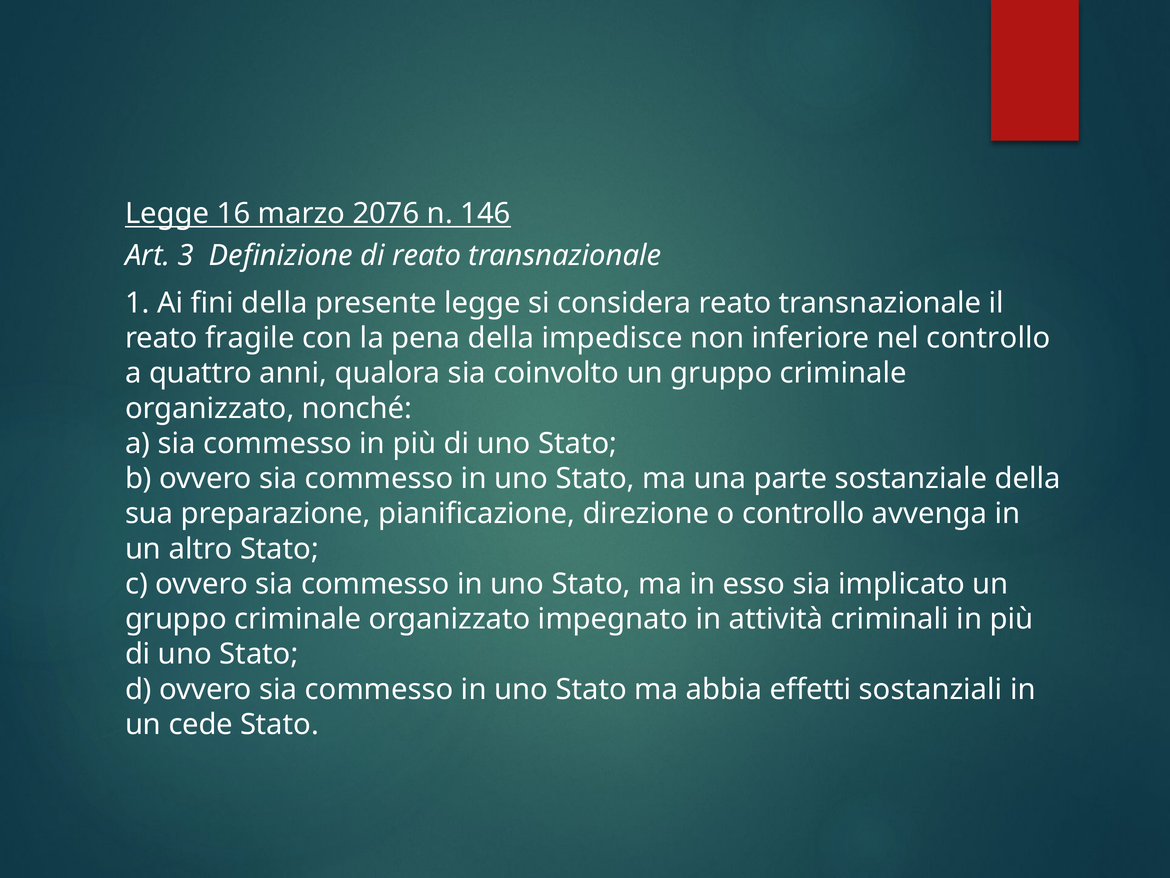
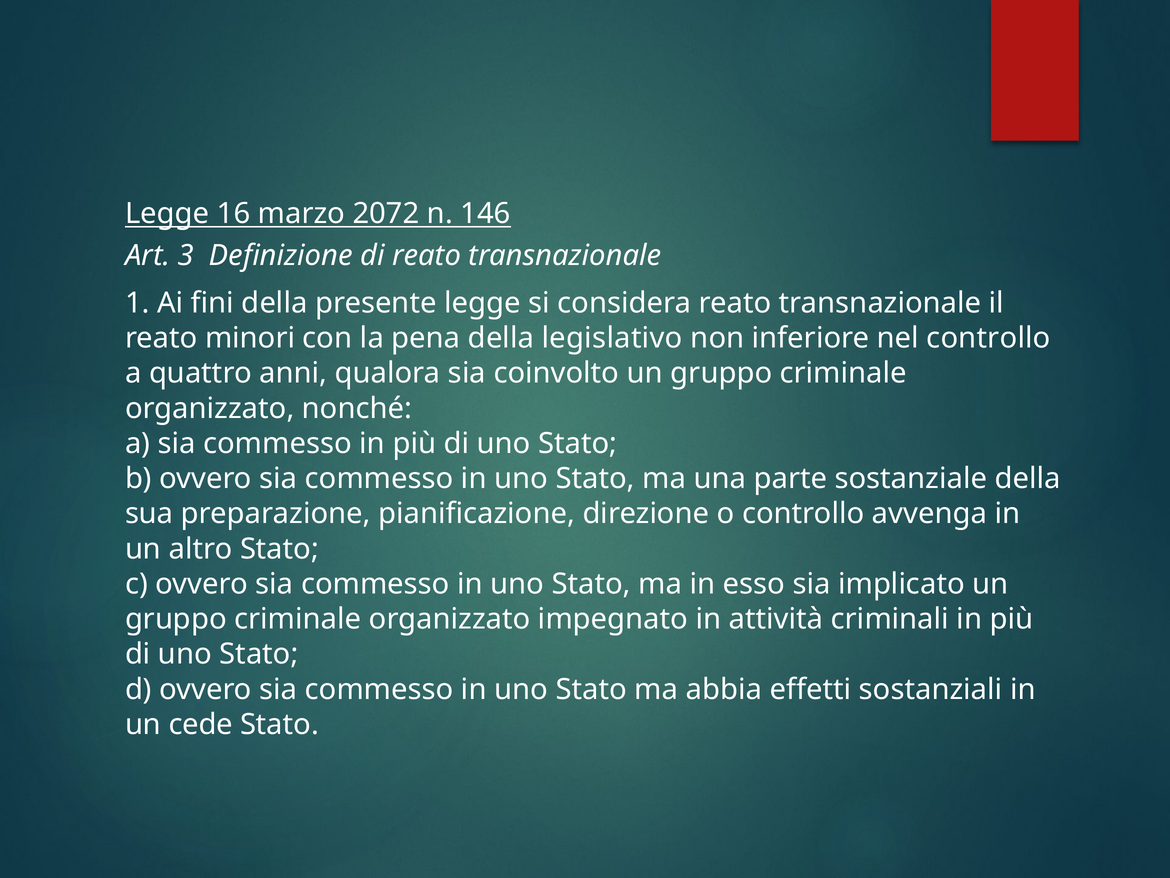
2076: 2076 -> 2072
fragile: fragile -> minori
impedisce: impedisce -> legislativo
